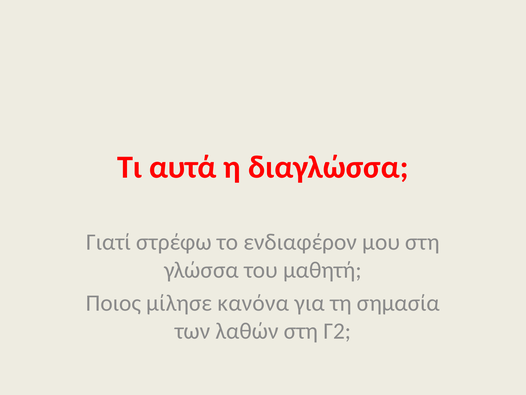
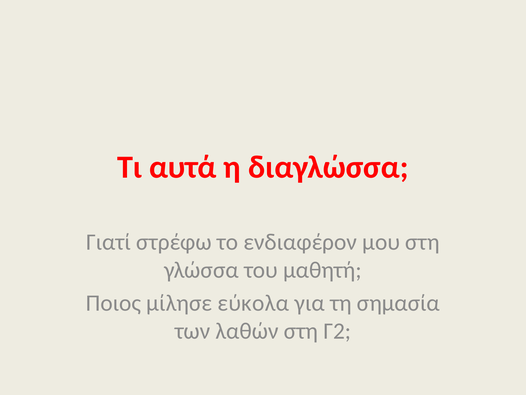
κανόνα: κανόνα -> εύκολα
